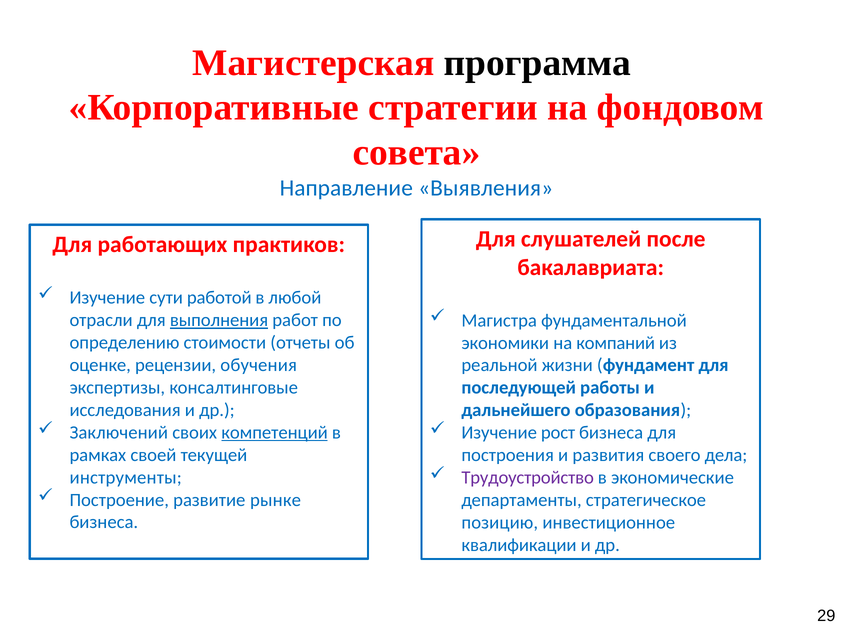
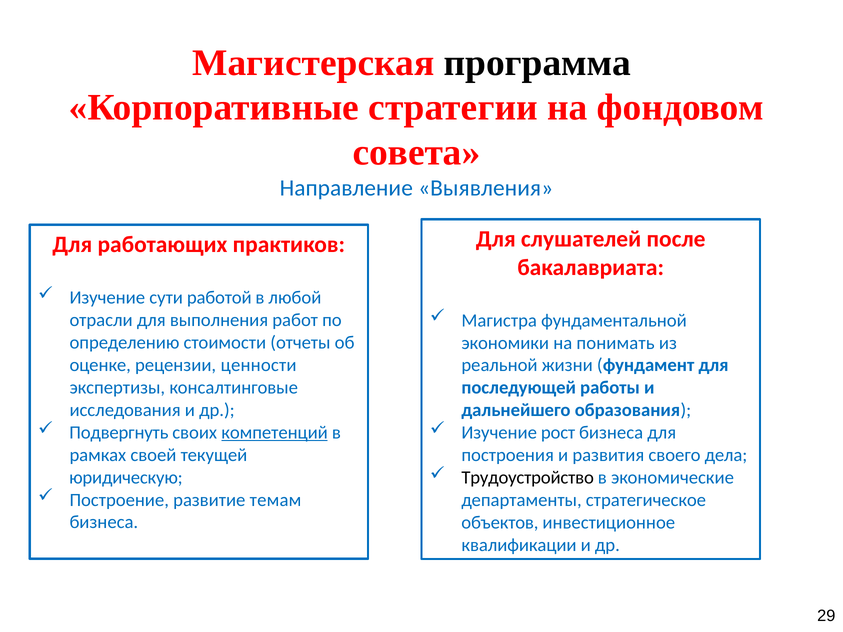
выполнения underline: present -> none
компаний: компаний -> понимать
обучения: обучения -> ценности
Заключений: Заключений -> Подвергнуть
Трудоустройство colour: purple -> black
инструменты: инструменты -> юридическую
рынке: рынке -> темам
позицию: позицию -> объектов
